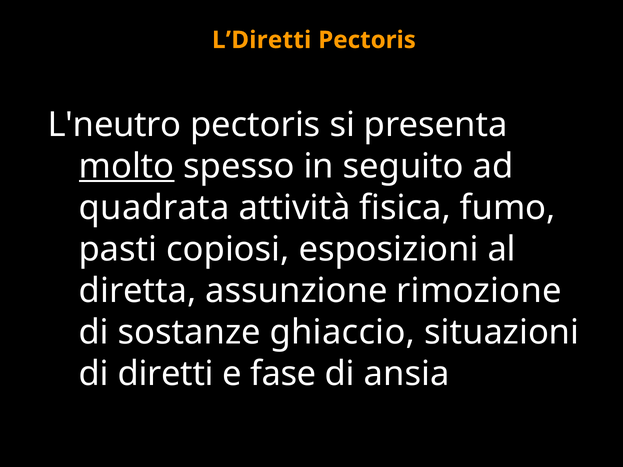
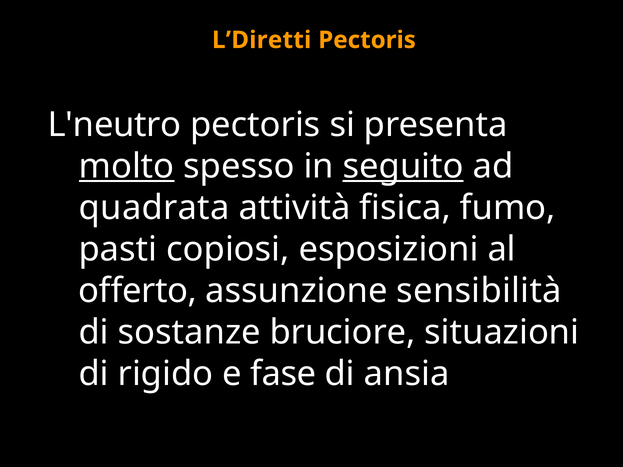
seguito underline: none -> present
diretta: diretta -> offerto
rimozione: rimozione -> sensibilità
ghiaccio: ghiaccio -> bruciore
diretti: diretti -> rigido
